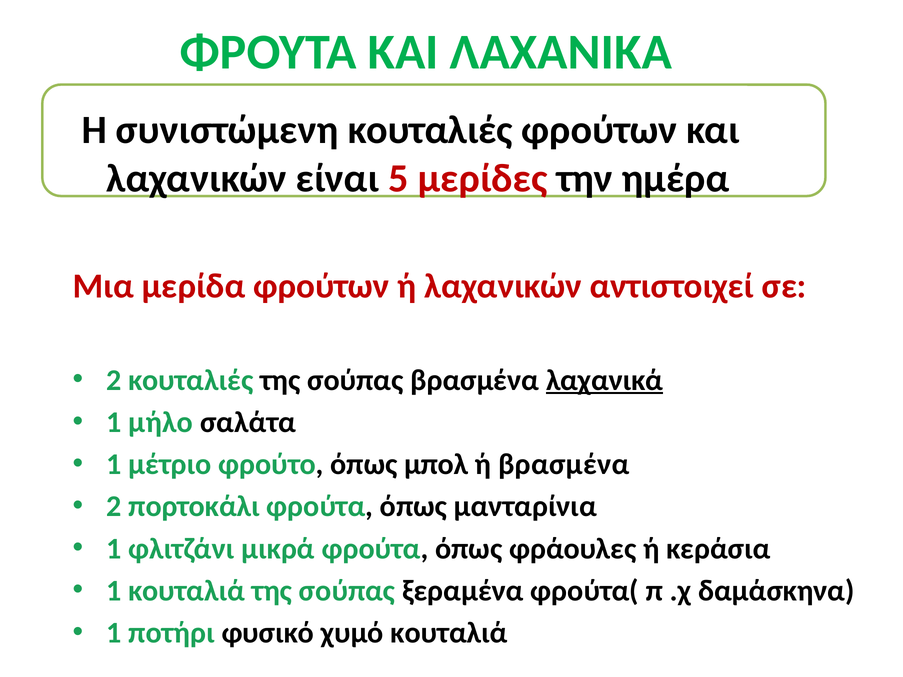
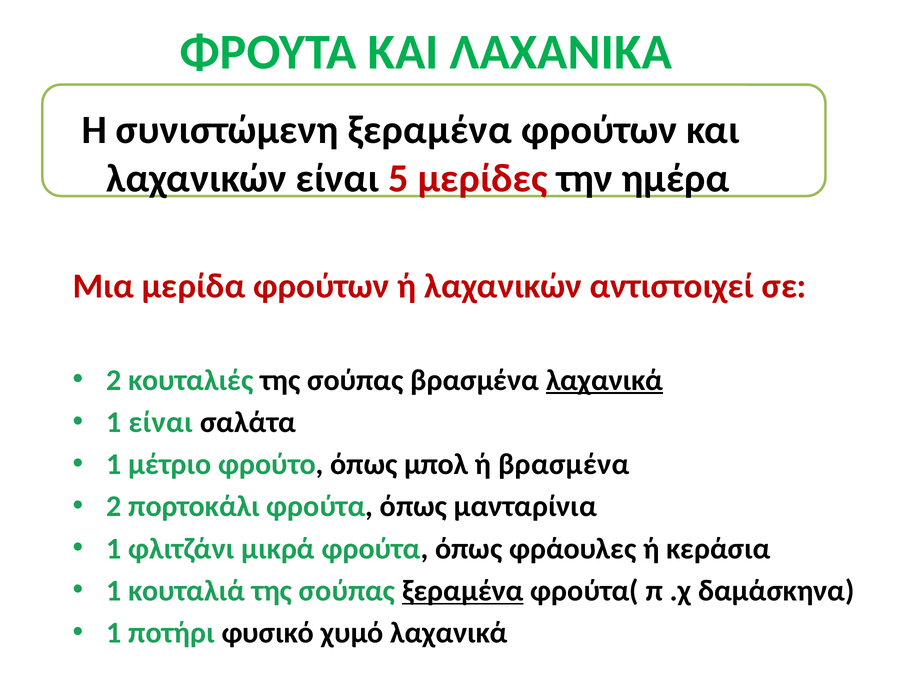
συνιστώμενη κουταλιές: κουταλιές -> ξεραμένα
1 μήλο: μήλο -> είναι
ξεραμένα at (463, 591) underline: none -> present
χυμό κουταλιά: κουταλιά -> λαχανικά
